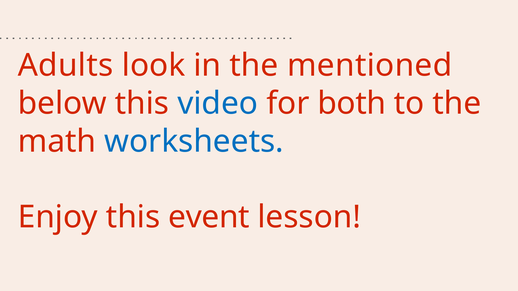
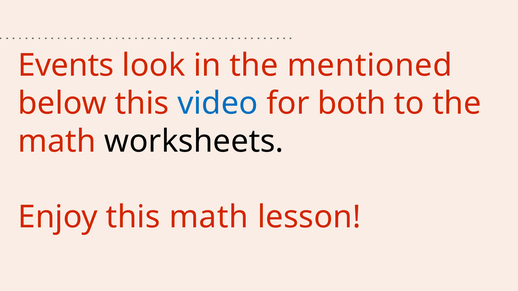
Adults: Adults -> Events
worksheets colour: blue -> black
this event: event -> math
